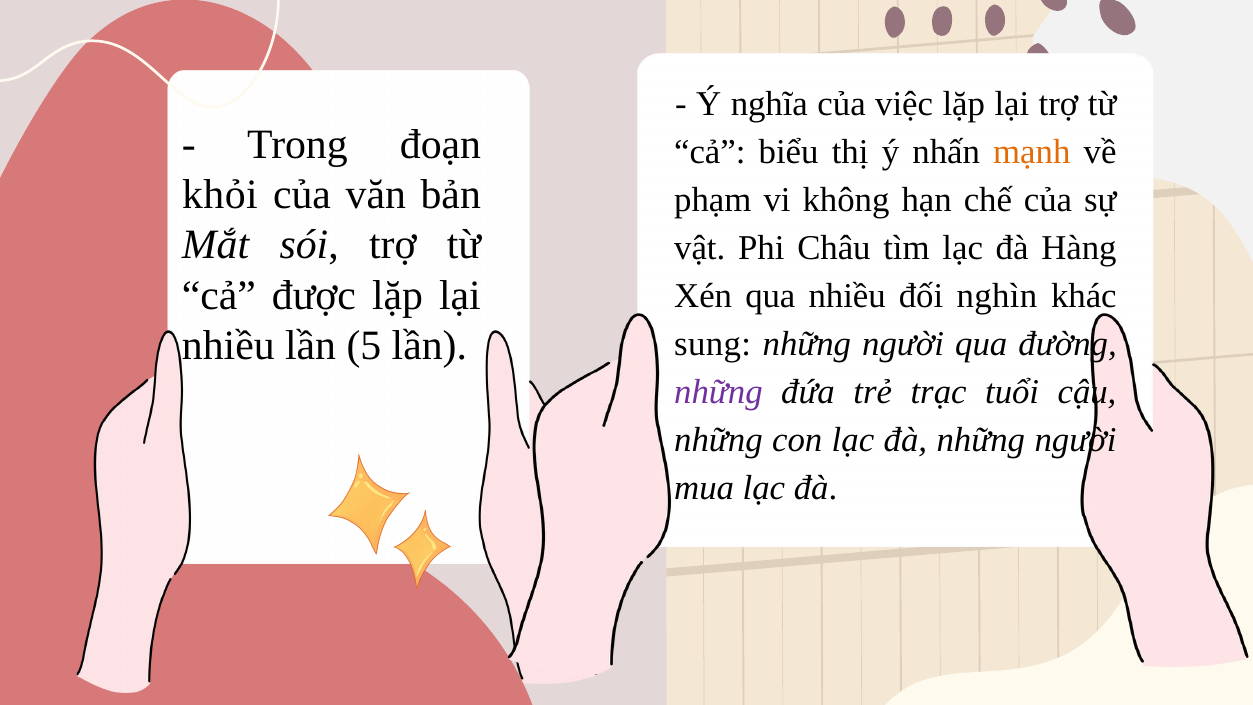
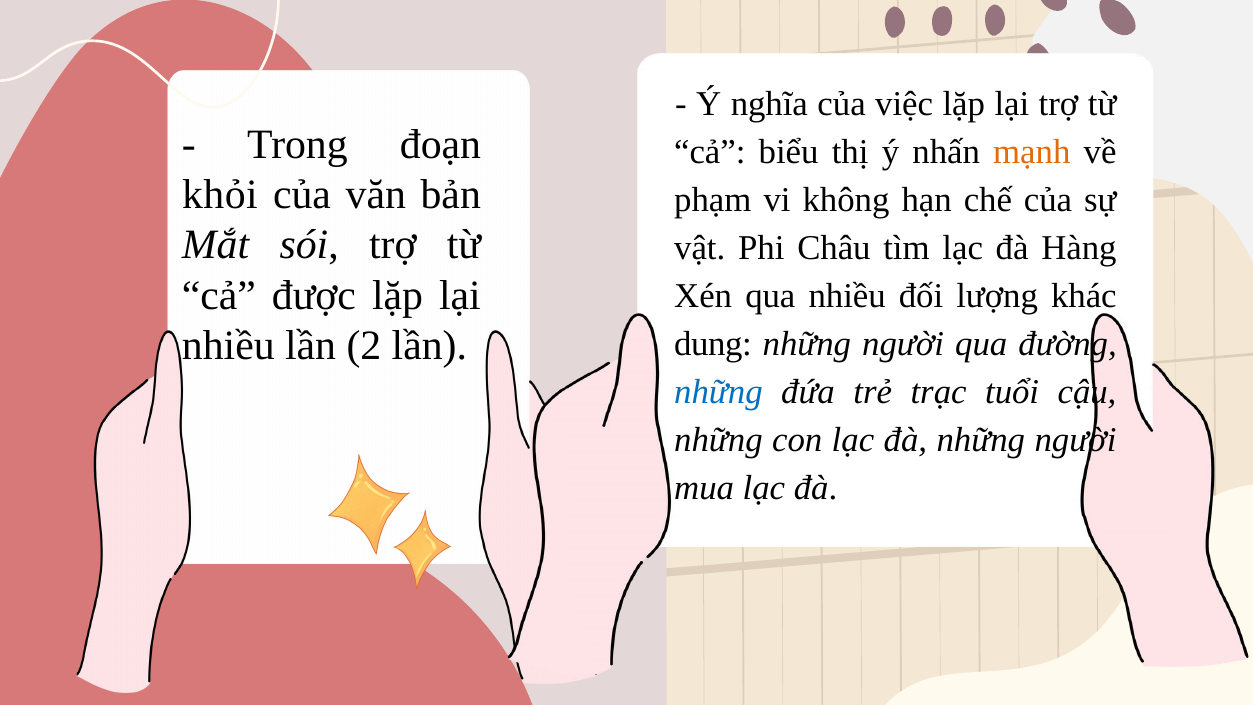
nghìn: nghìn -> lượng
5: 5 -> 2
sung: sung -> dung
những at (718, 392) colour: purple -> blue
